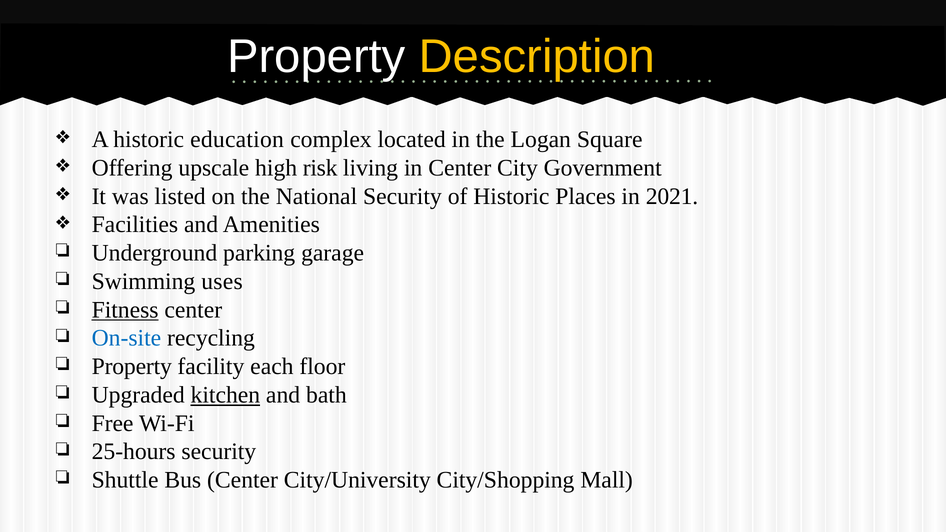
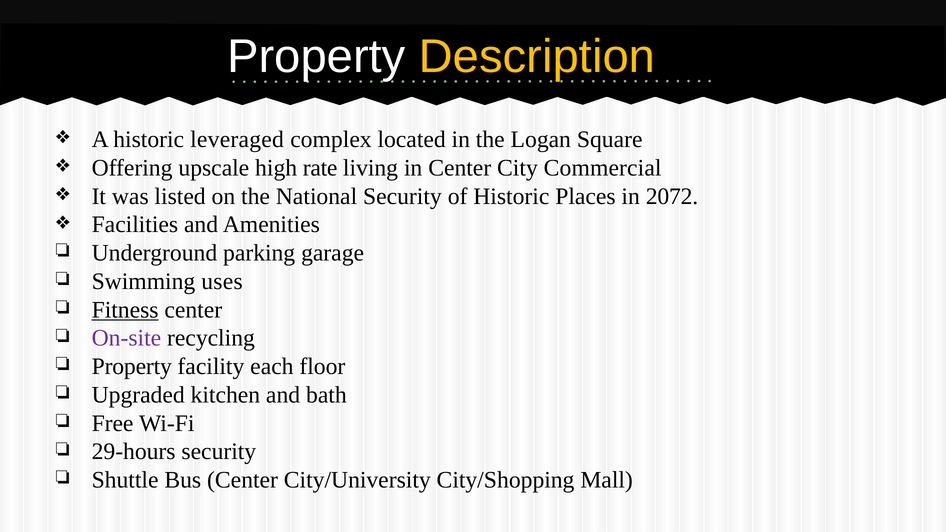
education: education -> leveraged
risk: risk -> rate
Government: Government -> Commercial
2021: 2021 -> 2072
On-site colour: blue -> purple
kitchen underline: present -> none
25-hours: 25-hours -> 29-hours
